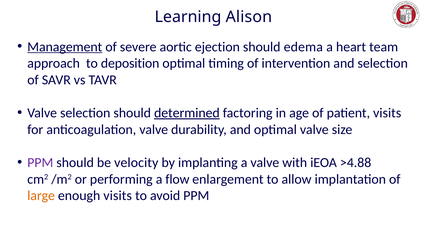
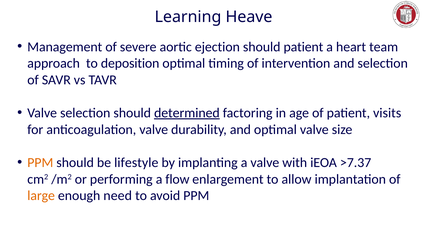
Alison: Alison -> Heave
Management underline: present -> none
should edema: edema -> patient
PPM at (40, 163) colour: purple -> orange
velocity: velocity -> lifestyle
>4.88: >4.88 -> >7.37
enough visits: visits -> need
